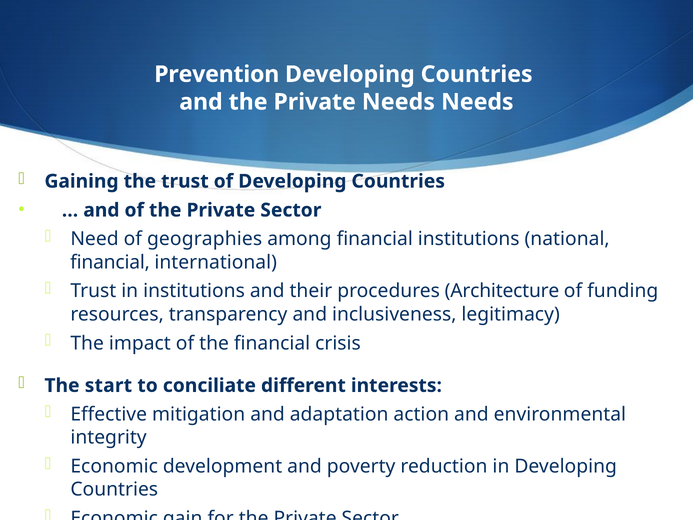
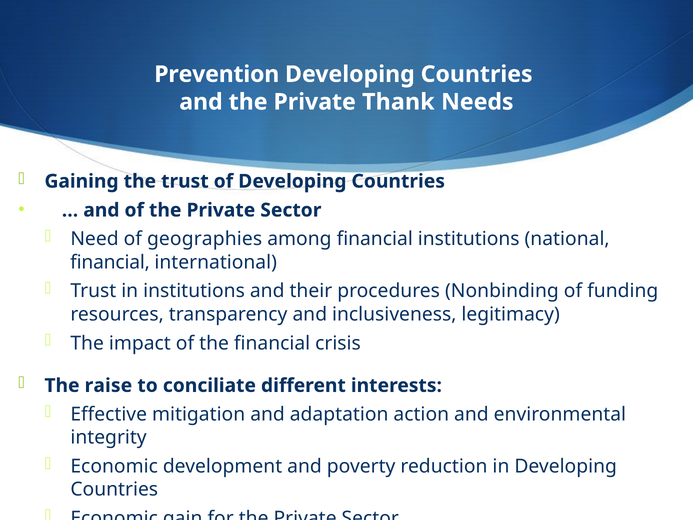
Private Needs: Needs -> Thank
Architecture: Architecture -> Nonbinding
start: start -> raise
